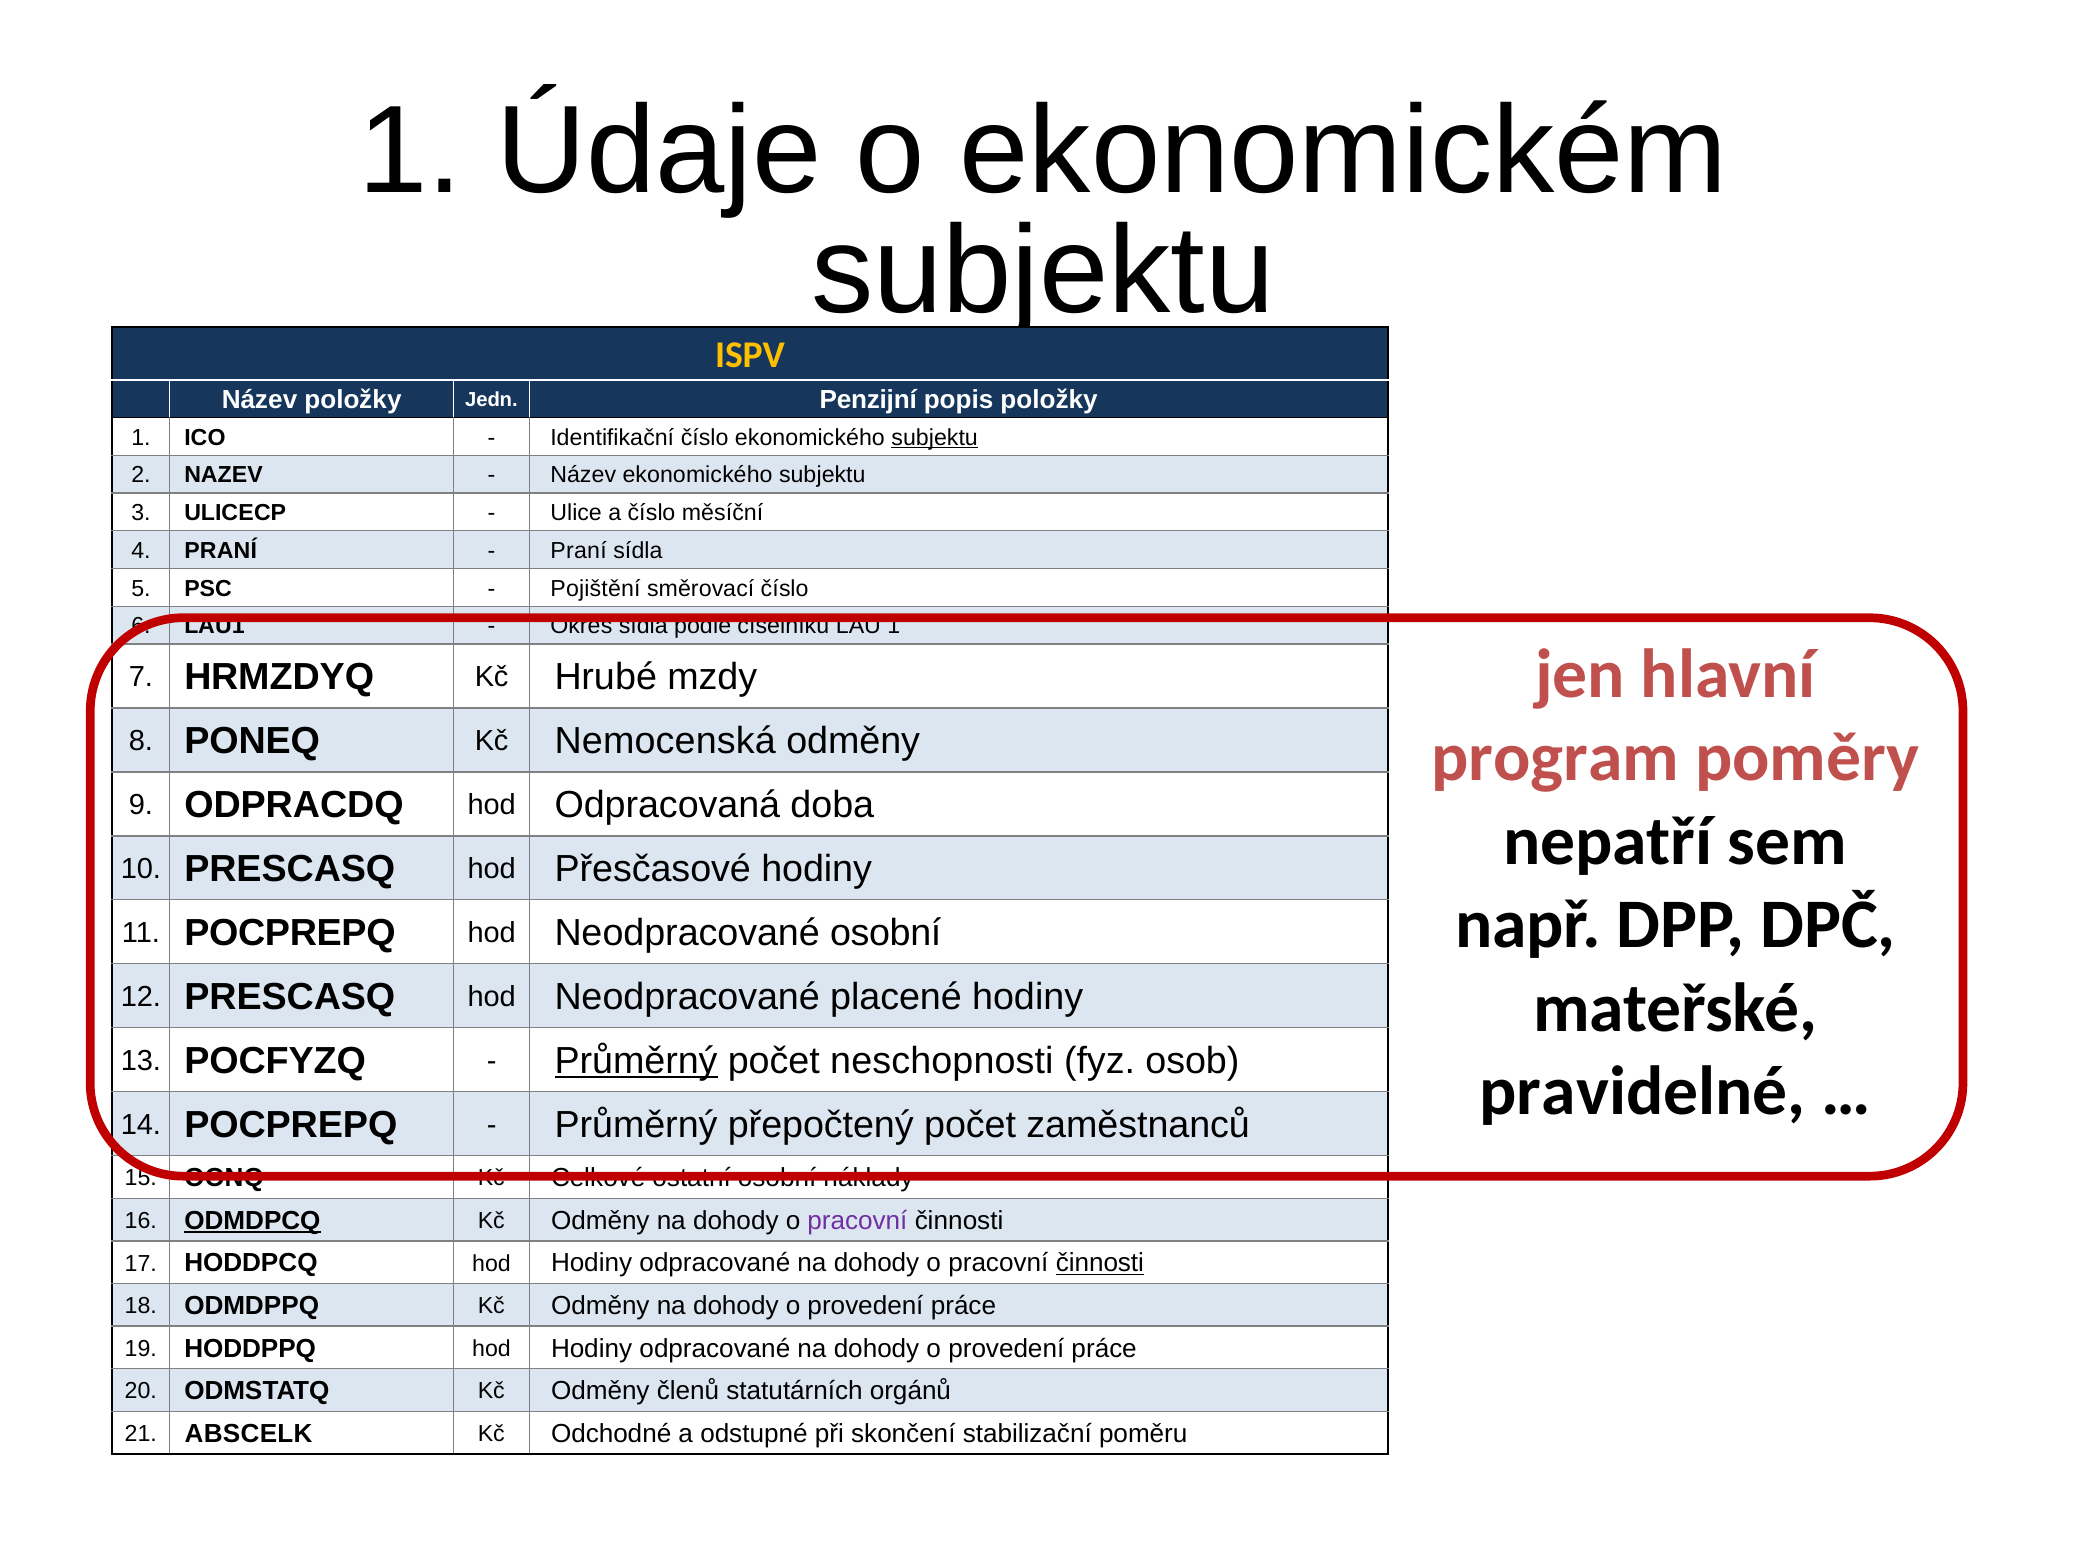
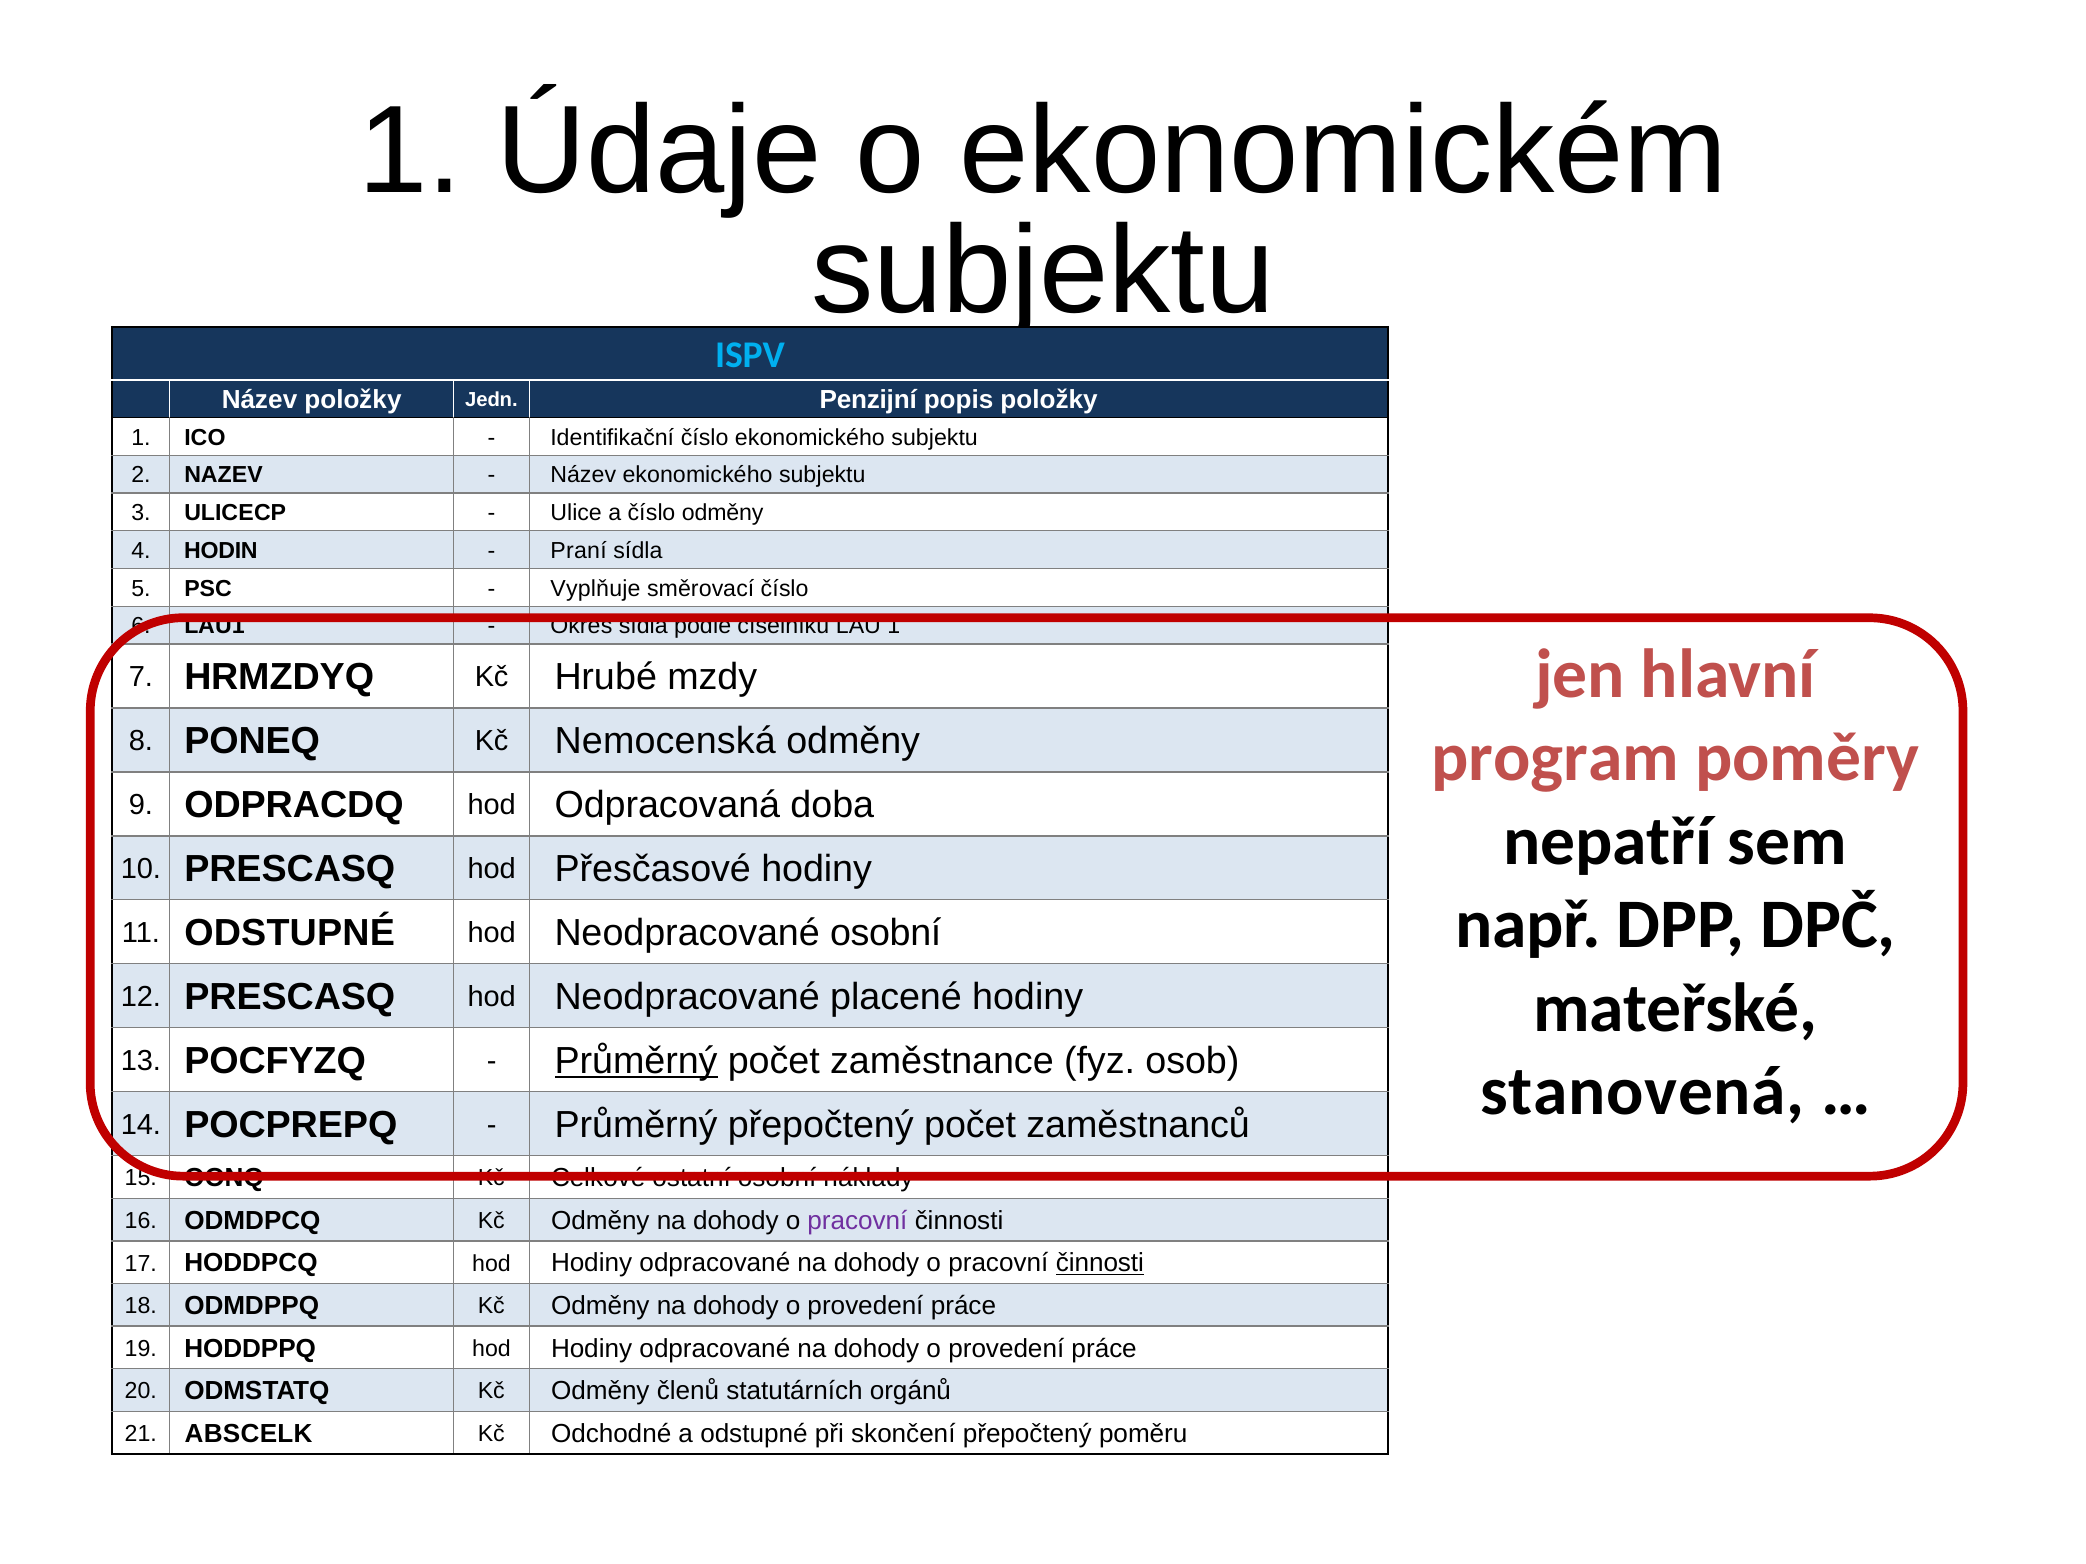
ISPV colour: yellow -> light blue
subjektu at (935, 438) underline: present -> none
číslo měsíční: měsíční -> odměny
4 PRANÍ: PRANÍ -> HODIN
Pojištění: Pojištění -> Vyplňuje
11 POCPREPQ: POCPREPQ -> ODSTUPNÉ
neschopnosti: neschopnosti -> zaměstnance
pravidelné: pravidelné -> stanovená
ODMDPCQ underline: present -> none
skončení stabilizační: stabilizační -> přepočtený
